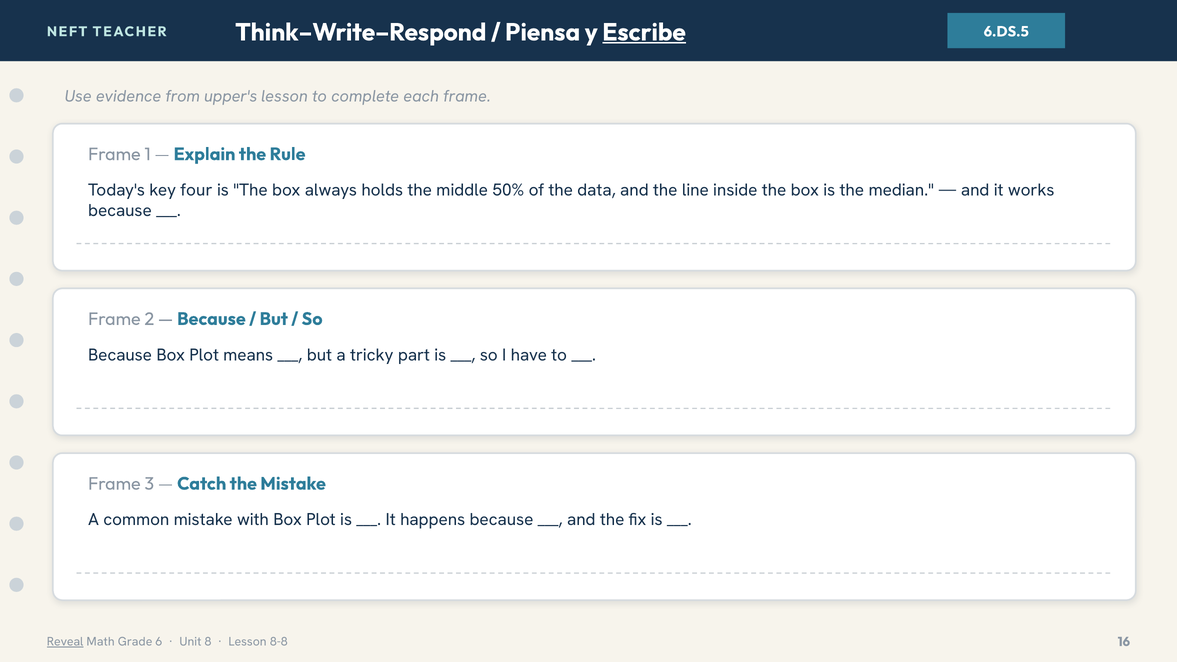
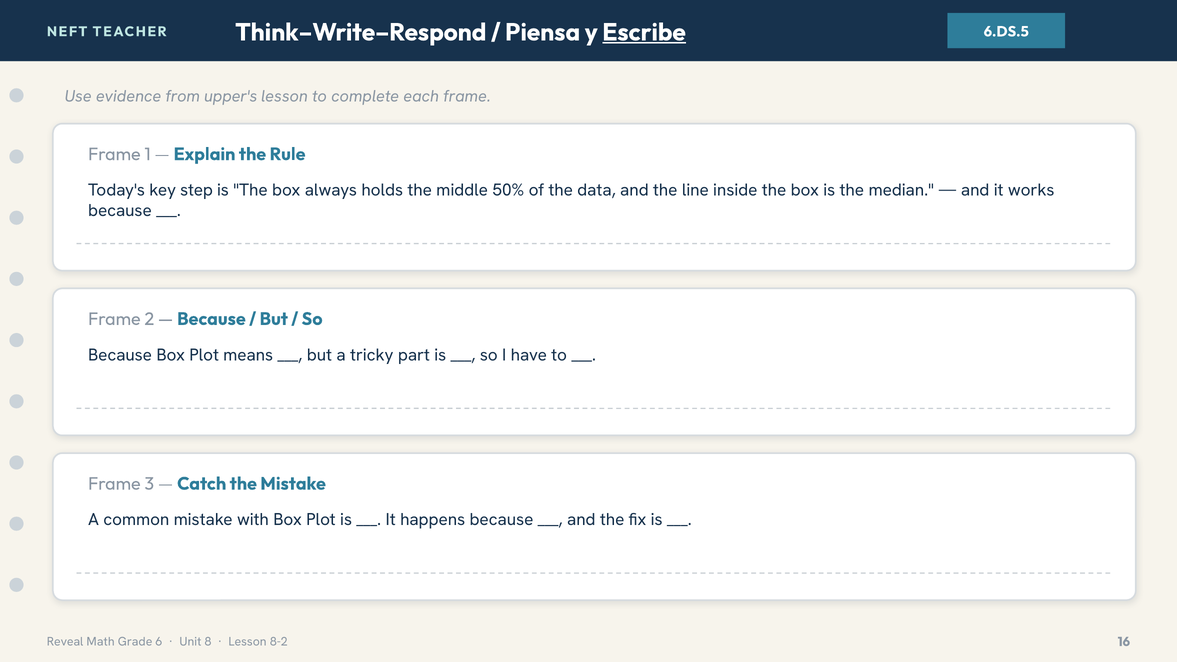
four: four -> step
Reveal underline: present -> none
8-8: 8-8 -> 8-2
